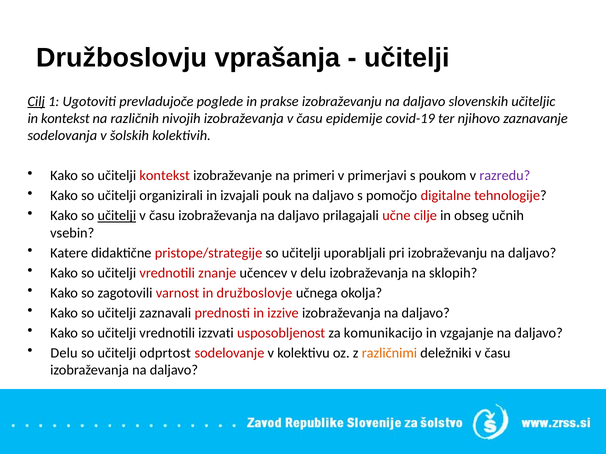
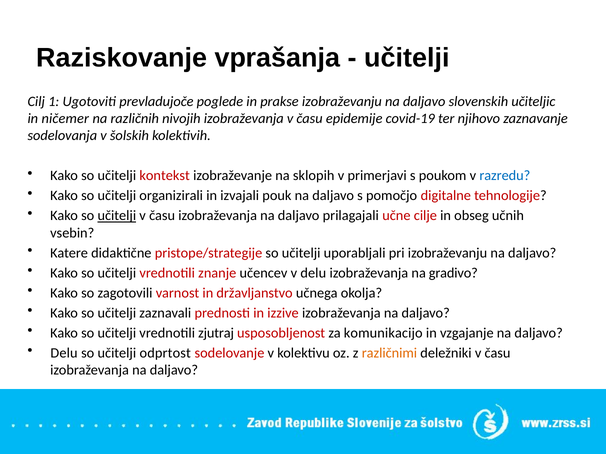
Družboslovju: Družboslovju -> Raziskovanje
Cilj underline: present -> none
in kontekst: kontekst -> ničemer
primeri: primeri -> sklopih
razredu colour: purple -> blue
sklopih: sklopih -> gradivo
družboslovje: družboslovje -> državljanstvo
izzvati: izzvati -> zjutraj
